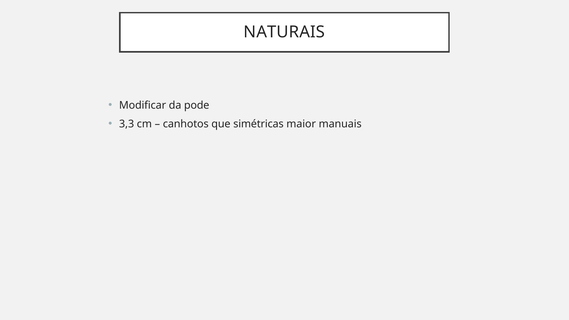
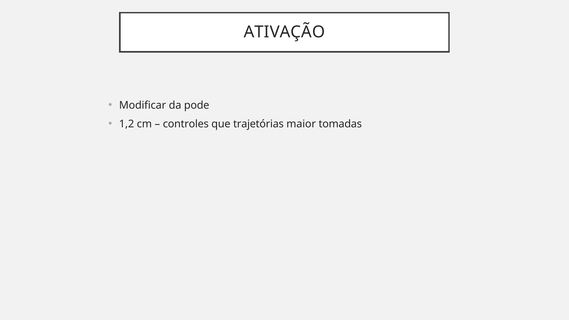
NATURAIS: NATURAIS -> ATIVAÇÃO
3,3: 3,3 -> 1,2
canhotos: canhotos -> controles
simétricas: simétricas -> trajetórias
manuais: manuais -> tomadas
